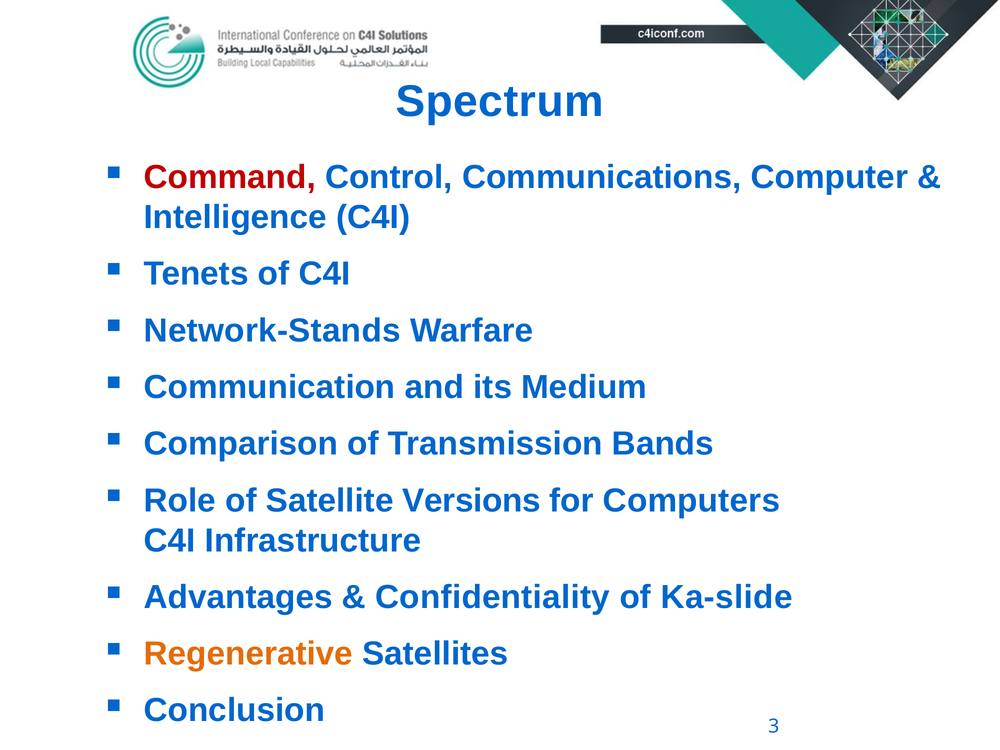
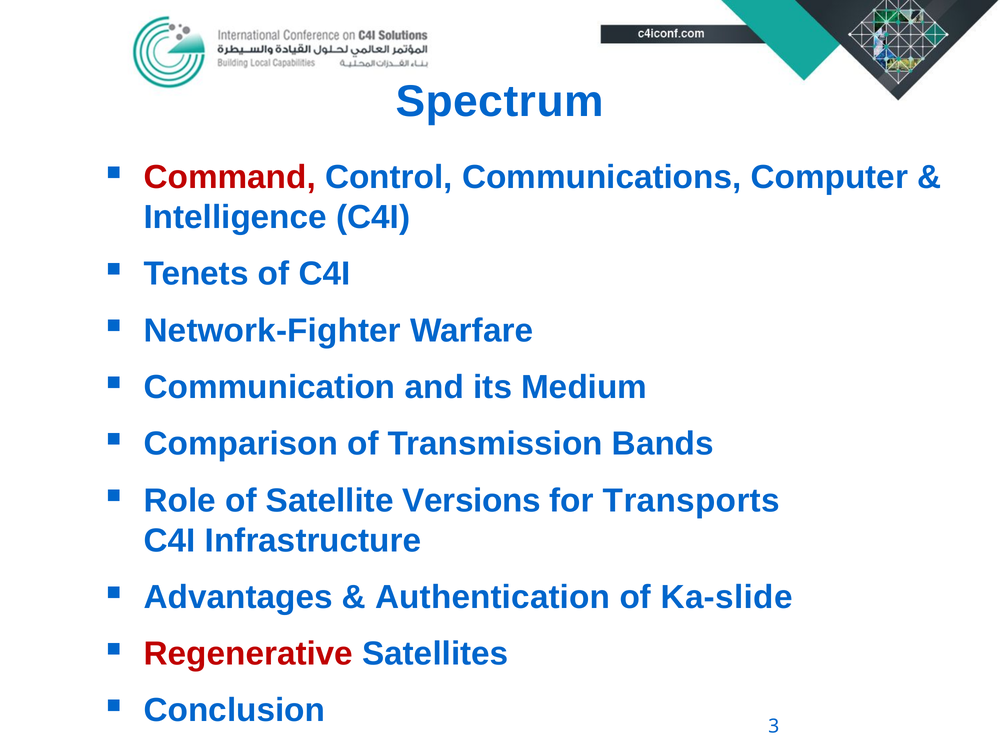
Network-Stands: Network-Stands -> Network-Fighter
Computers: Computers -> Transports
Confidentiality: Confidentiality -> Authentication
Regenerative colour: orange -> red
